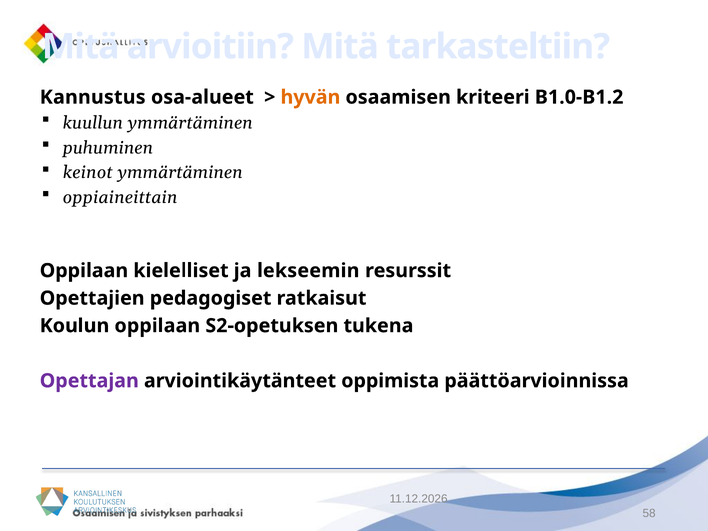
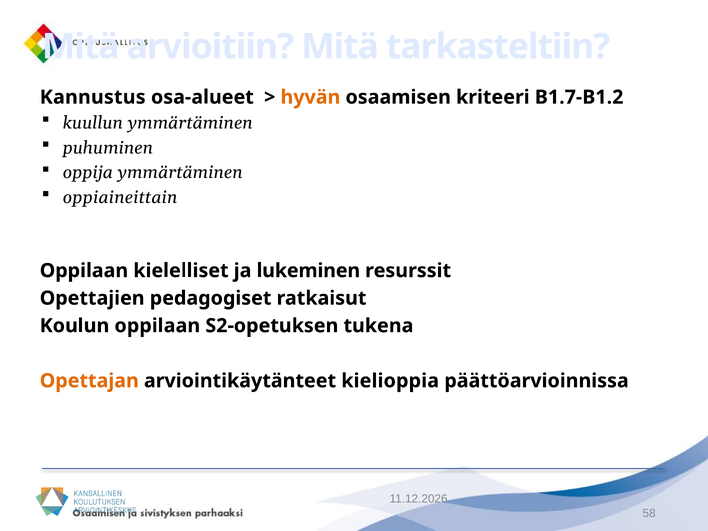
B1.0-B1.2: B1.0-B1.2 -> B1.7-B1.2
keinot: keinot -> oppija
lekseemin: lekseemin -> lukeminen
Opettajan colour: purple -> orange
oppimista: oppimista -> kielioppia
